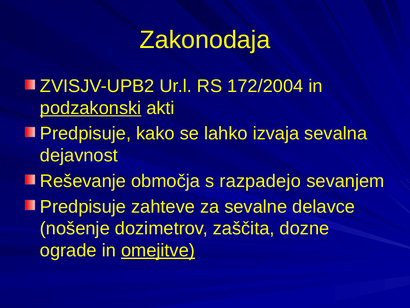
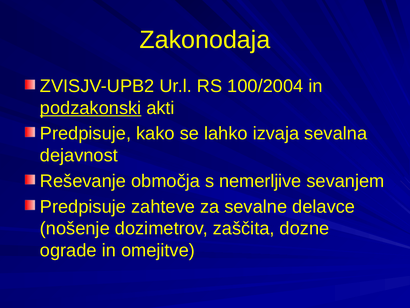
172/2004: 172/2004 -> 100/2004
razpadejo: razpadejo -> nemerljive
omejitve underline: present -> none
